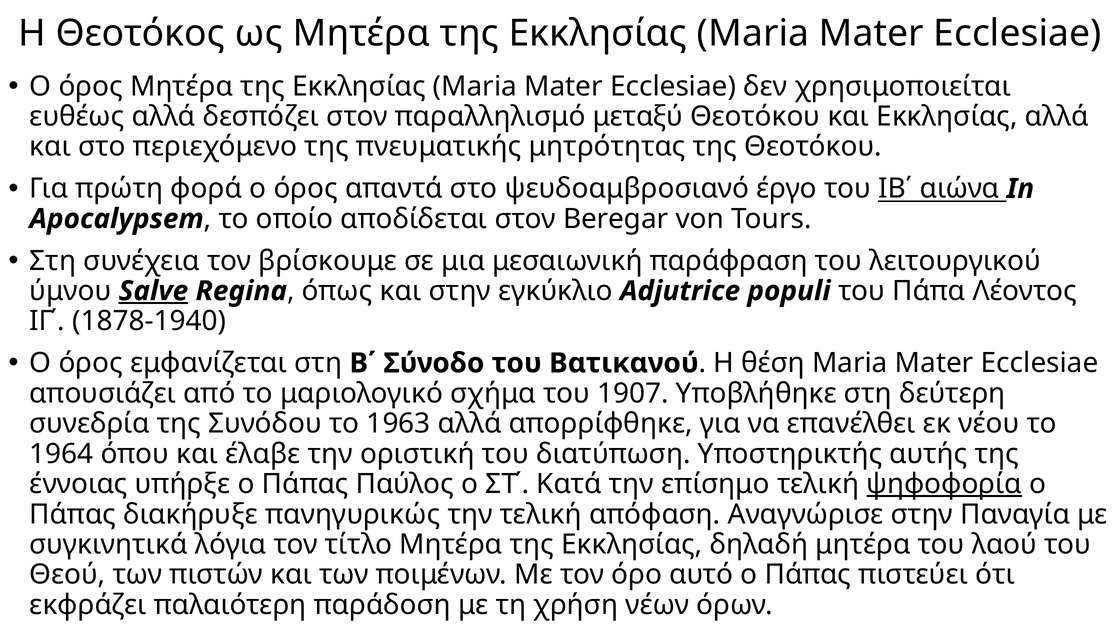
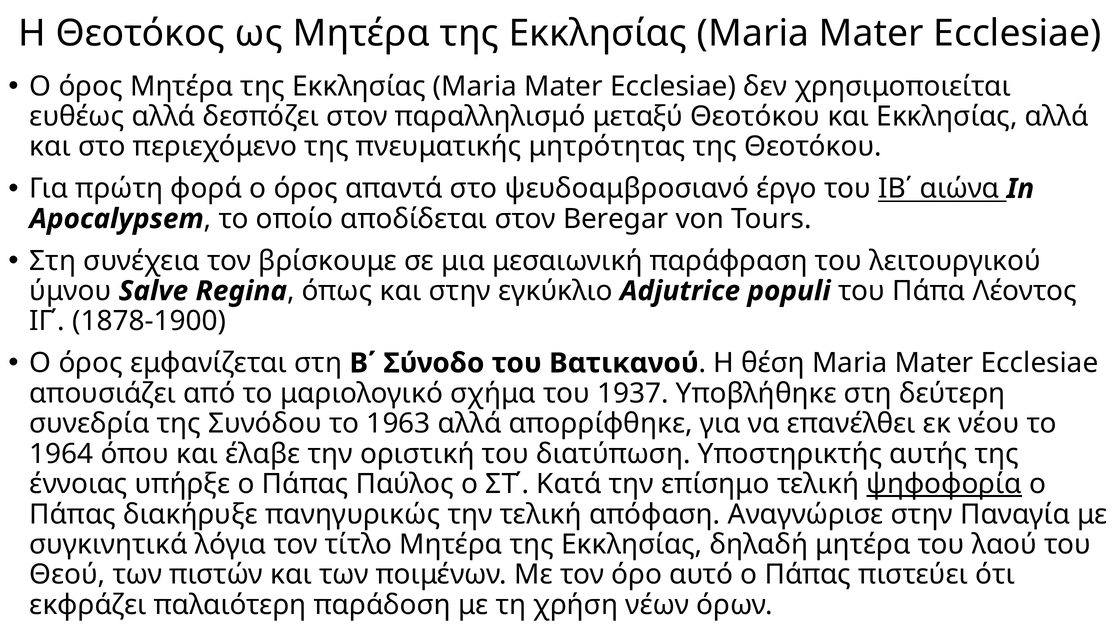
Salve underline: present -> none
1878-1940: 1878-1940 -> 1878-1900
1907: 1907 -> 1937
